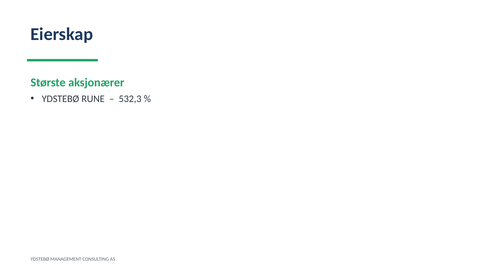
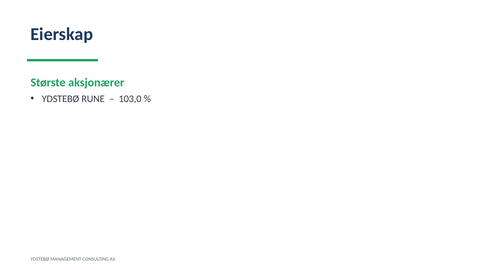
532,3: 532,3 -> 103,0
